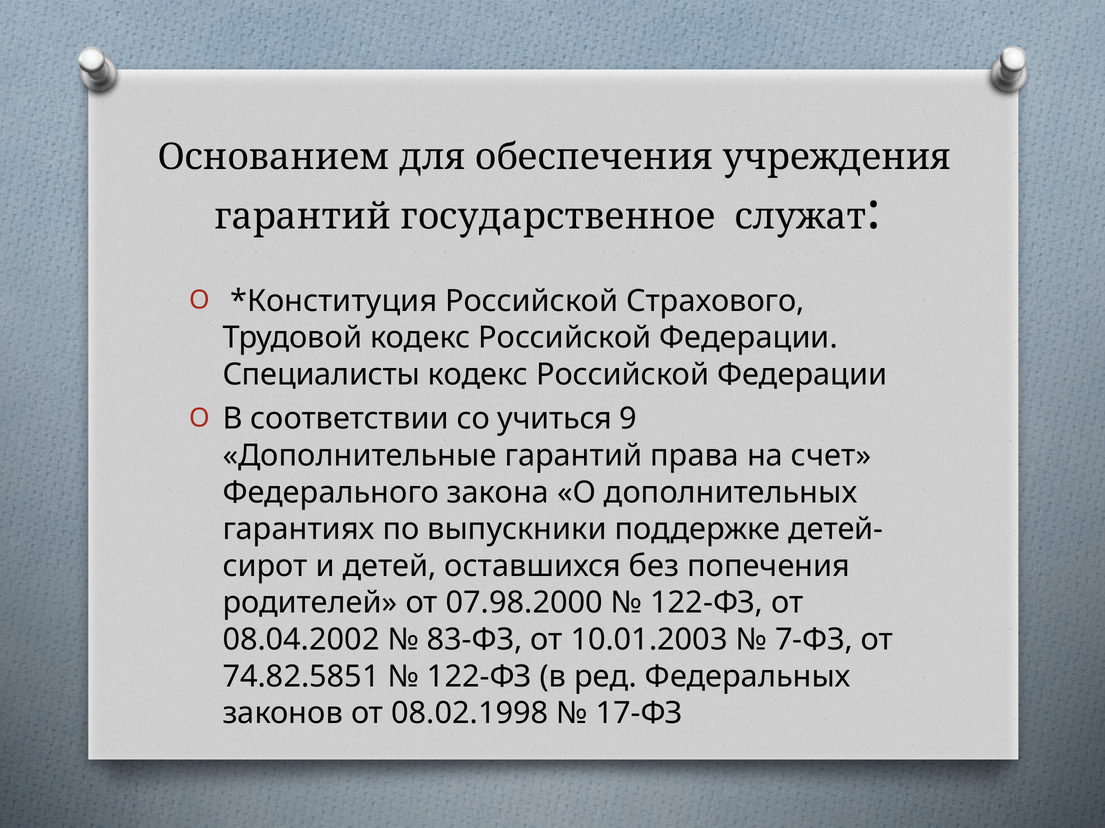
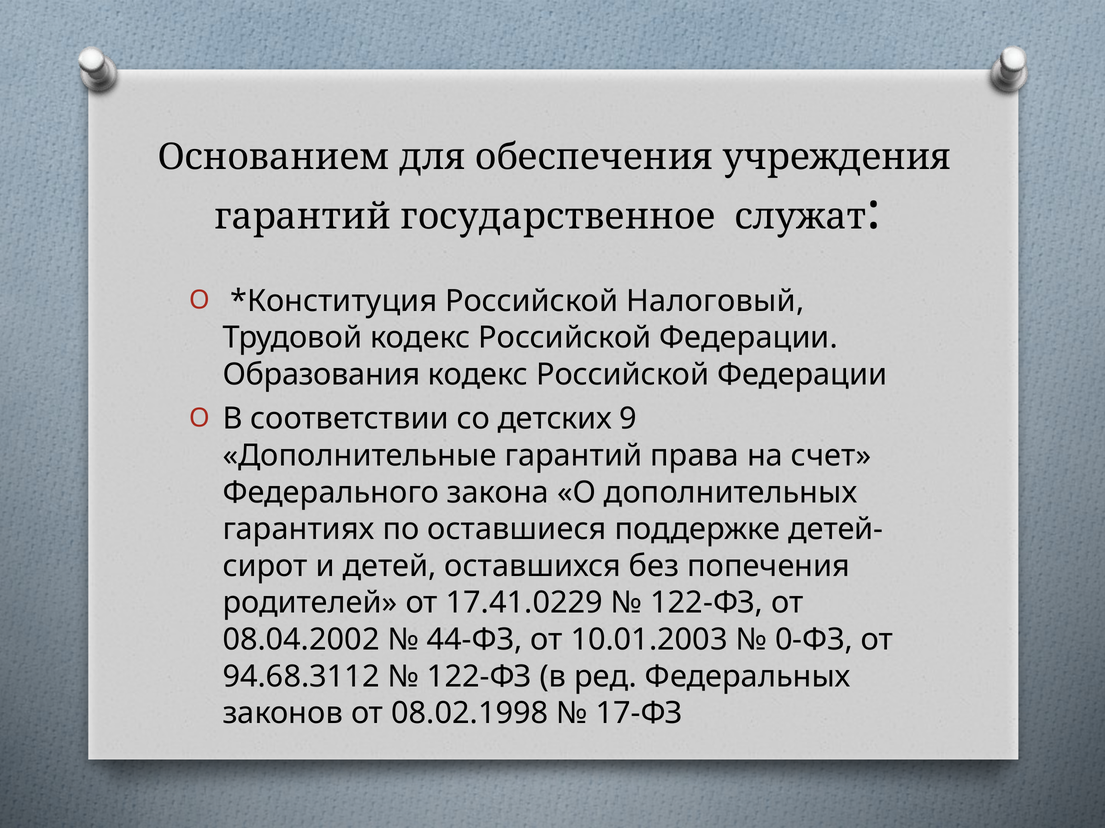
Страхового: Страхового -> Налоговый
Специалисты: Специалисты -> Образования
учиться: учиться -> детских
выпускники: выпускники -> оставшиеся
07.98.2000: 07.98.2000 -> 17.41.0229
83-ФЗ: 83-ФЗ -> 44-ФЗ
7-ФЗ: 7-ФЗ -> 0-ФЗ
74.82.5851: 74.82.5851 -> 94.68.3112
